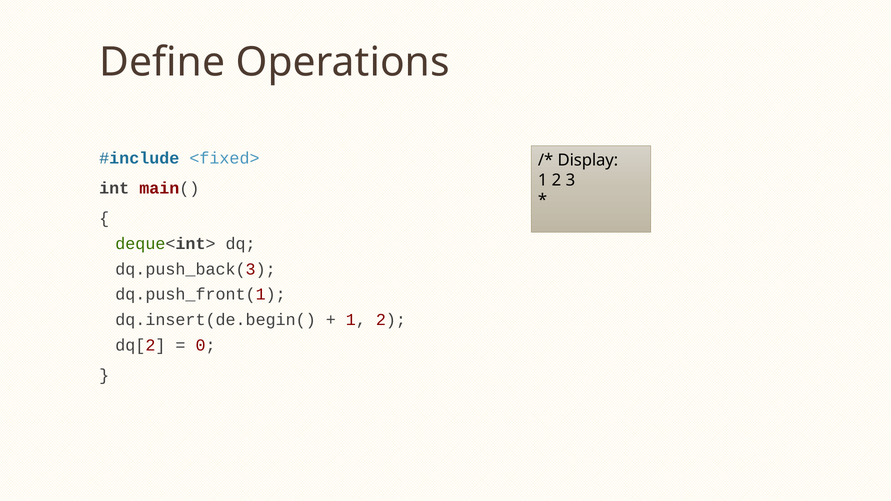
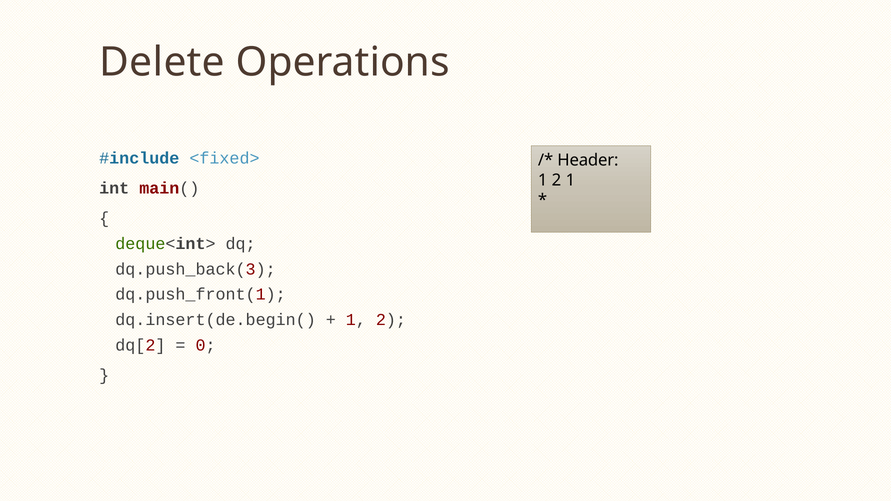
Define: Define -> Delete
Display: Display -> Header
2 3: 3 -> 1
